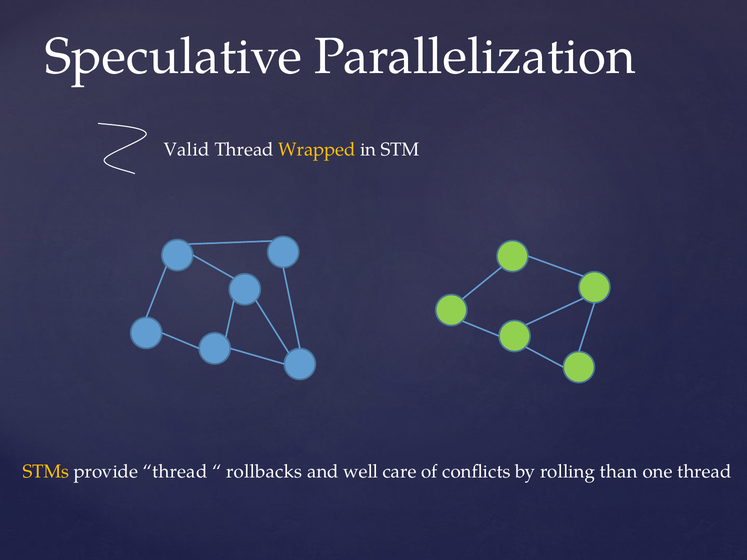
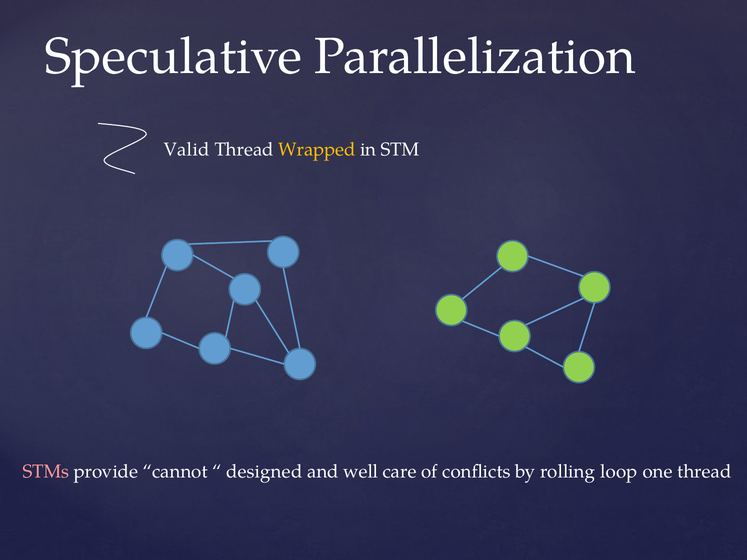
STMs colour: yellow -> pink
provide thread: thread -> cannot
rollbacks: rollbacks -> designed
than: than -> loop
